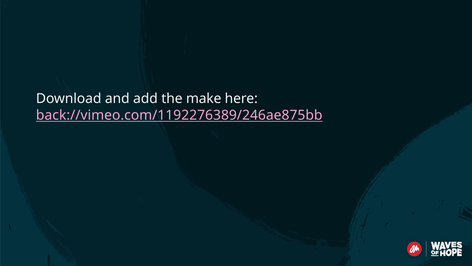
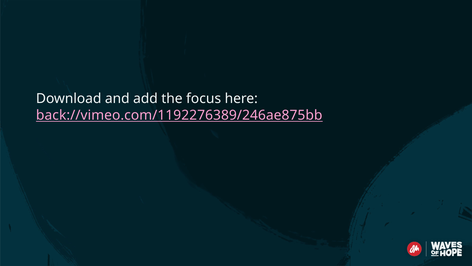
make: make -> focus
